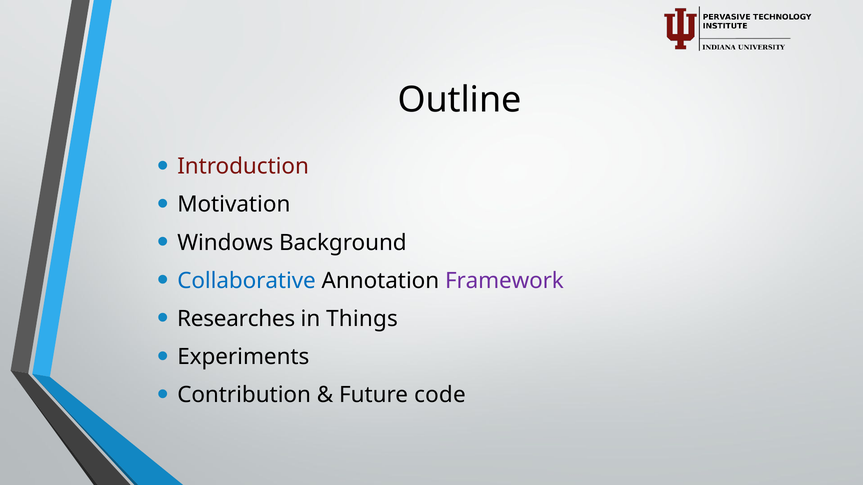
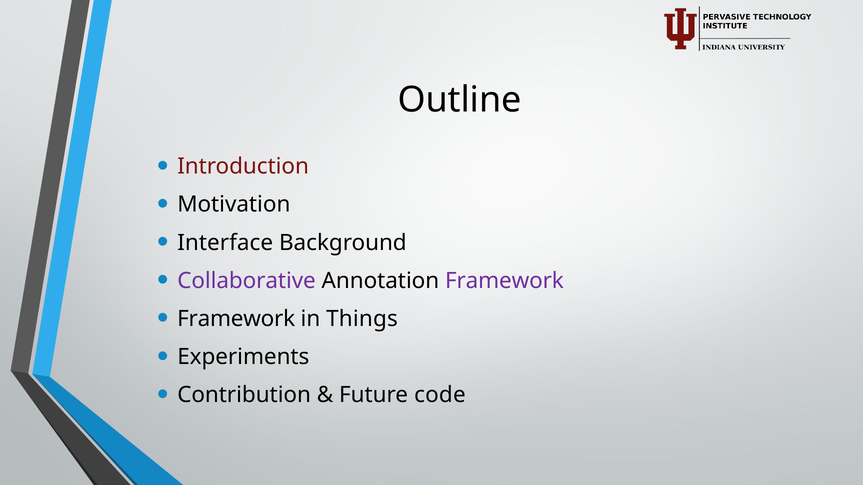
Windows: Windows -> Interface
Collaborative colour: blue -> purple
Researches at (236, 319): Researches -> Framework
